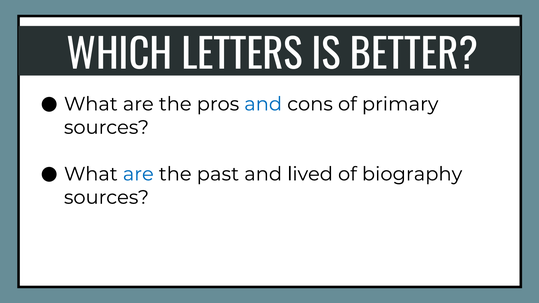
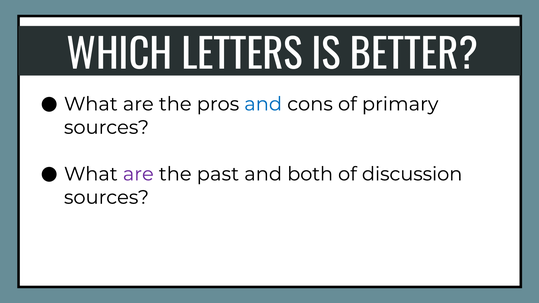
are at (138, 174) colour: blue -> purple
lived: lived -> both
biography: biography -> discussion
